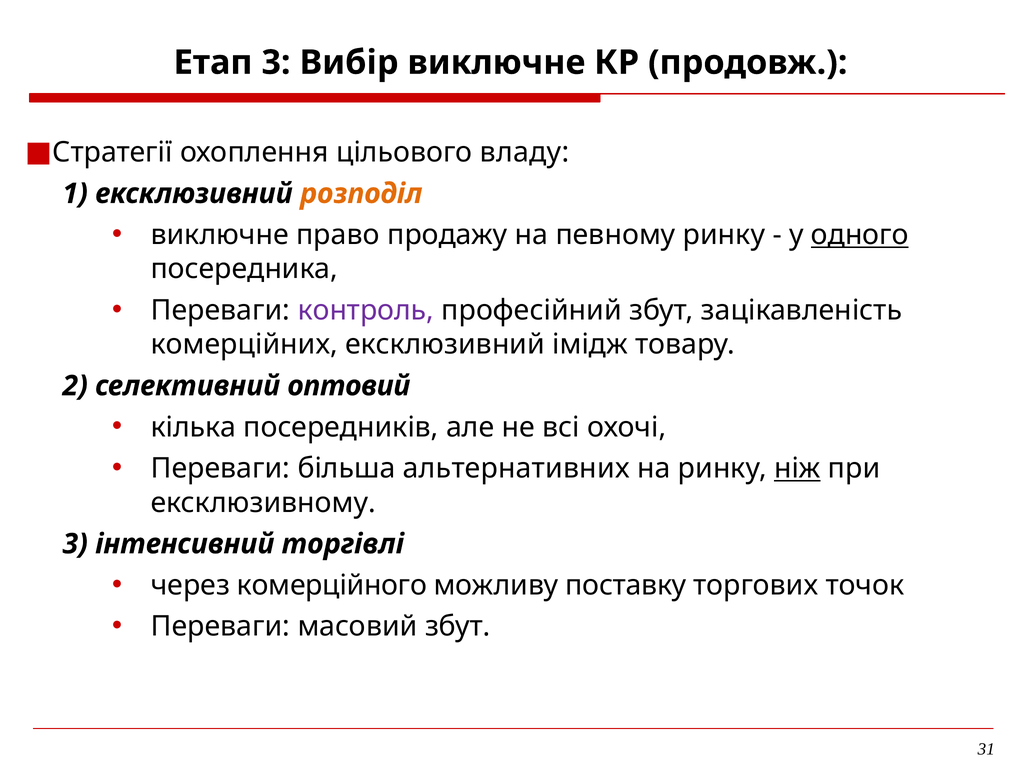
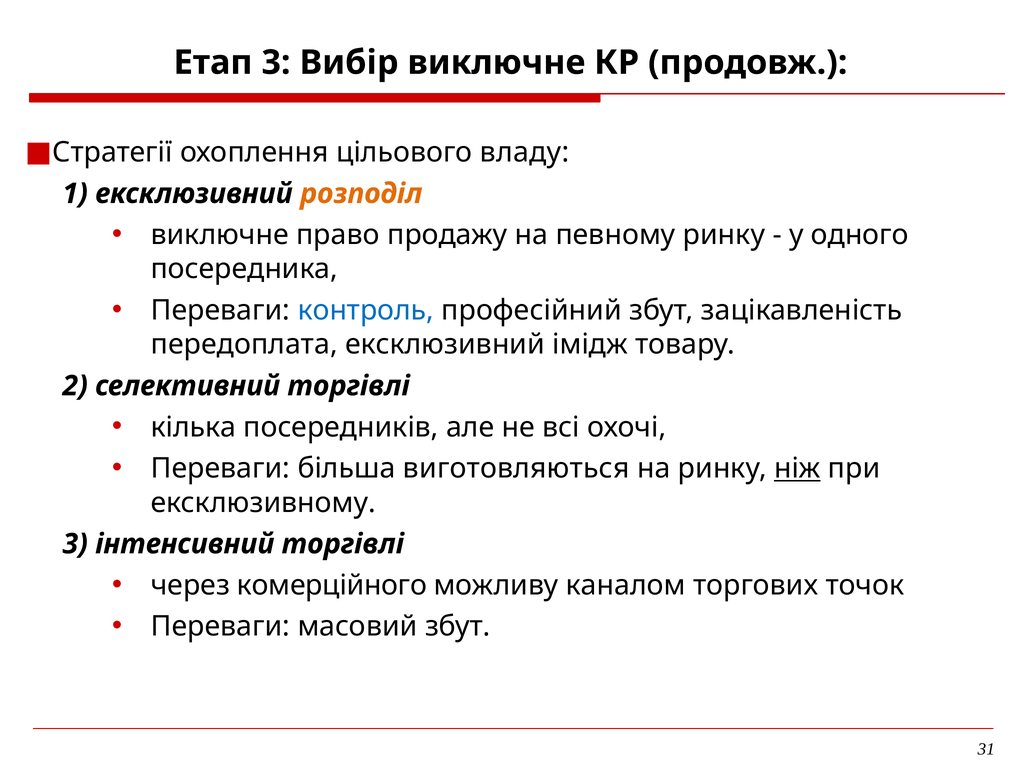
одного underline: present -> none
контроль colour: purple -> blue
комерційних: комерційних -> передоплата
селективний оптовий: оптовий -> торгівлі
альтернативних: альтернативних -> виготовляються
поставку: поставку -> каналом
